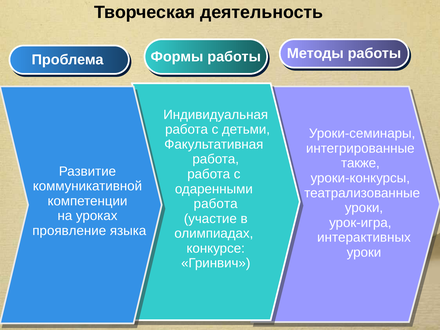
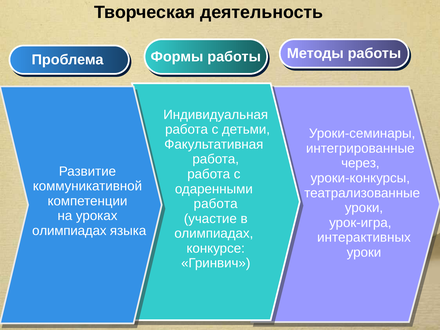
также: также -> через
проявление at (69, 231): проявление -> олимпиадах
